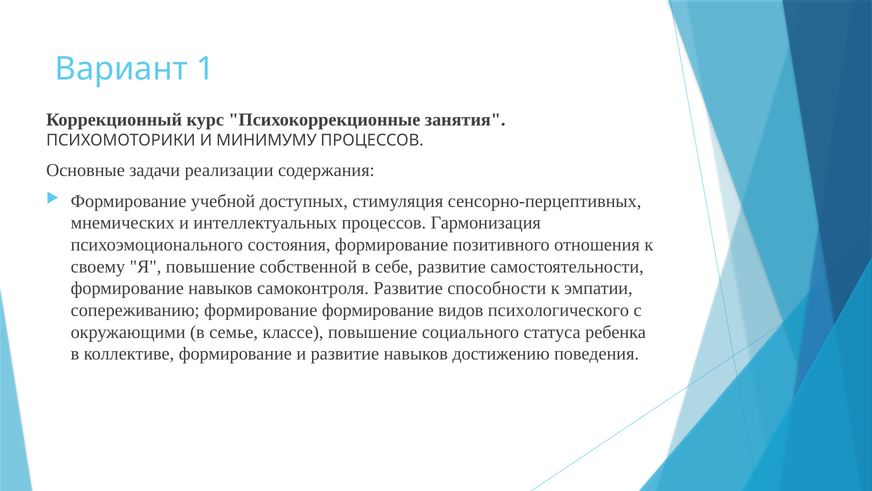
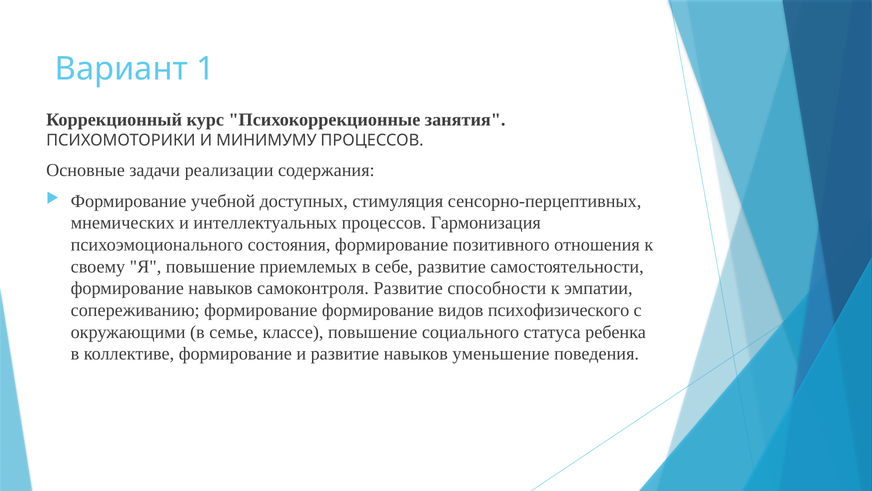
собственной: собственной -> приемлемых
психологического: психологического -> психофизического
достижению: достижению -> уменьшение
